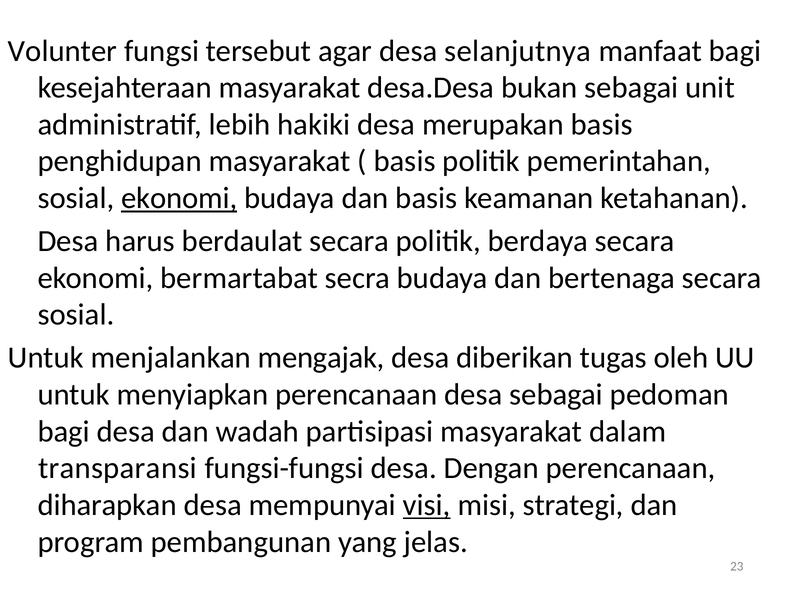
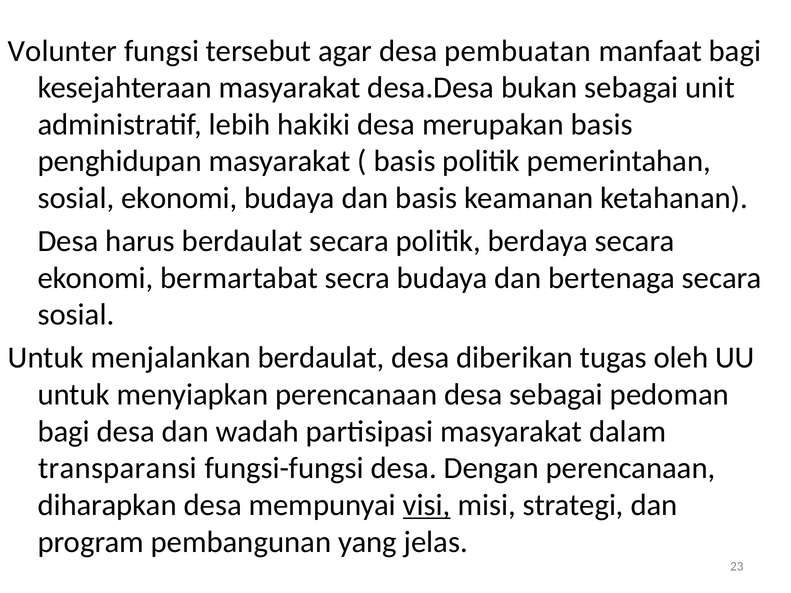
selanjutnya: selanjutnya -> pembuatan
ekonomi at (179, 198) underline: present -> none
menjalankan mengajak: mengajak -> berdaulat
